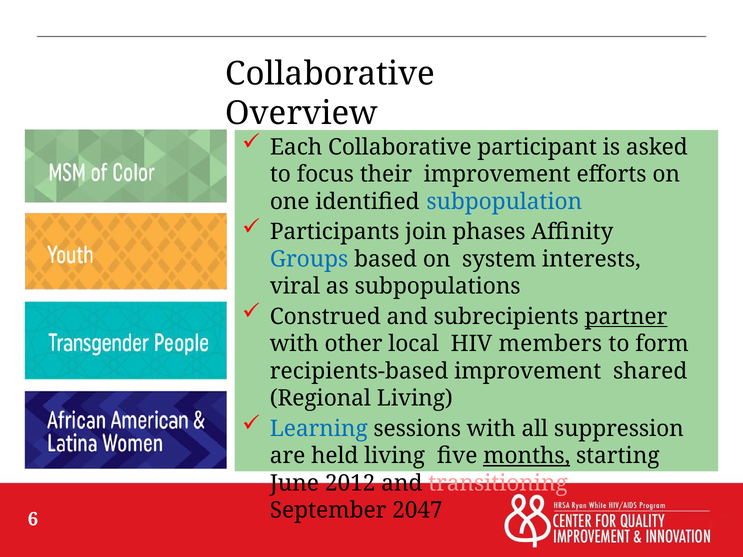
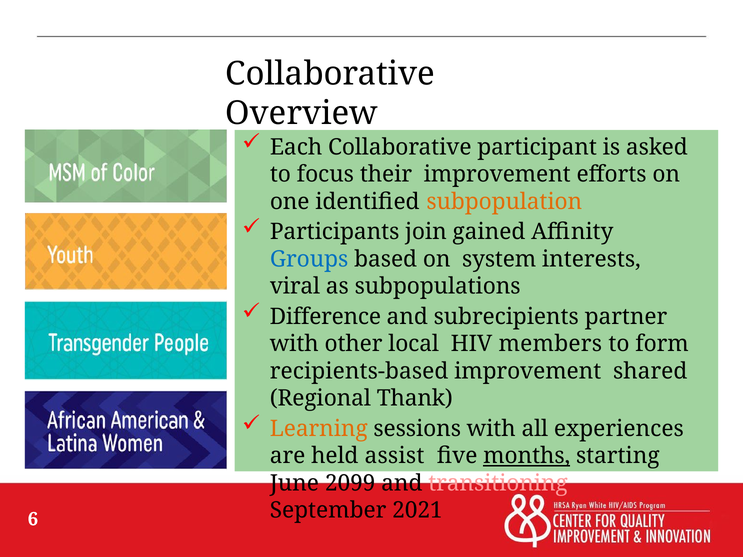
subpopulation colour: blue -> orange
phases: phases -> gained
Construed: Construed -> Difference
partner underline: present -> none
Regional Living: Living -> Thank
Learning colour: blue -> orange
suppression: suppression -> experiences
held living: living -> assist
2012: 2012 -> 2099
2047: 2047 -> 2021
